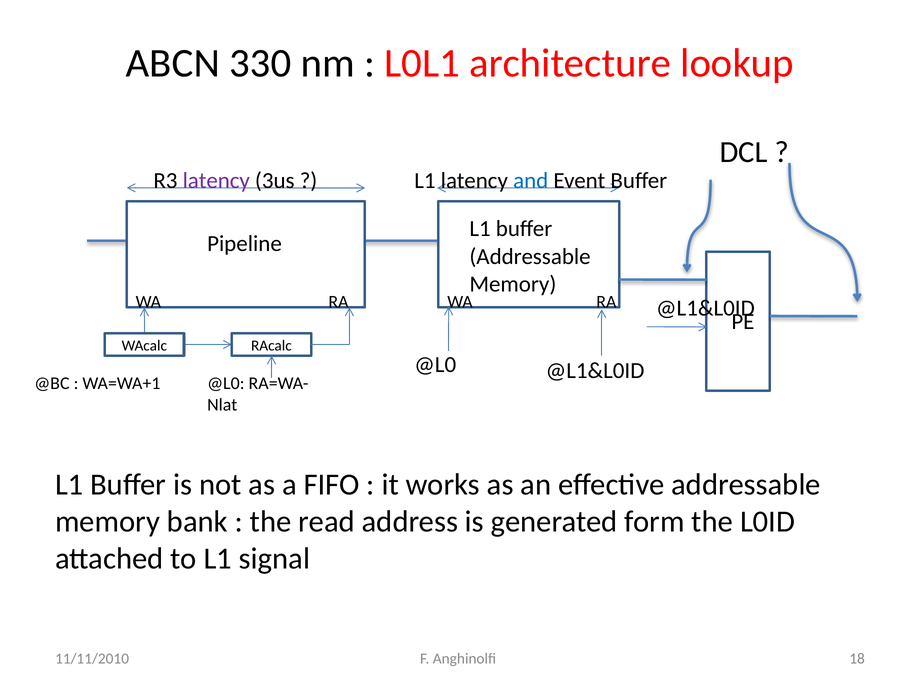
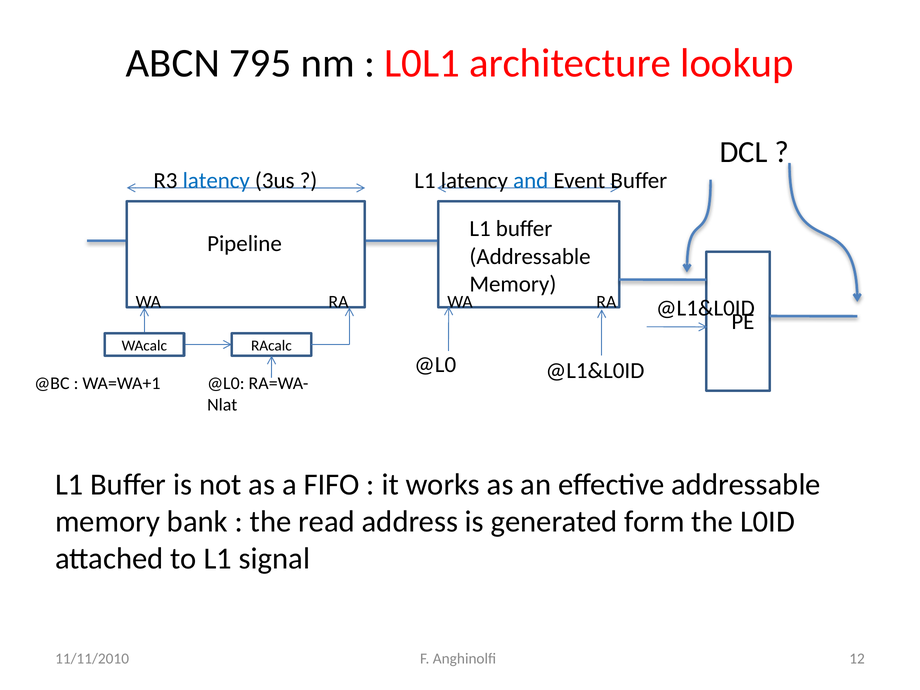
330: 330 -> 795
latency at (216, 181) colour: purple -> blue
18: 18 -> 12
